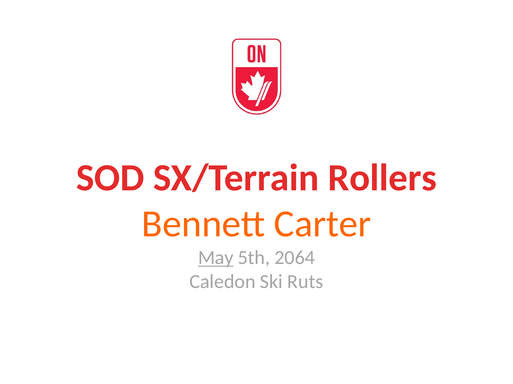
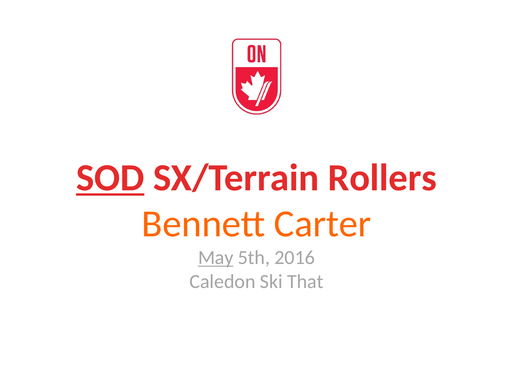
SOD underline: none -> present
2064: 2064 -> 2016
Ruts: Ruts -> That
